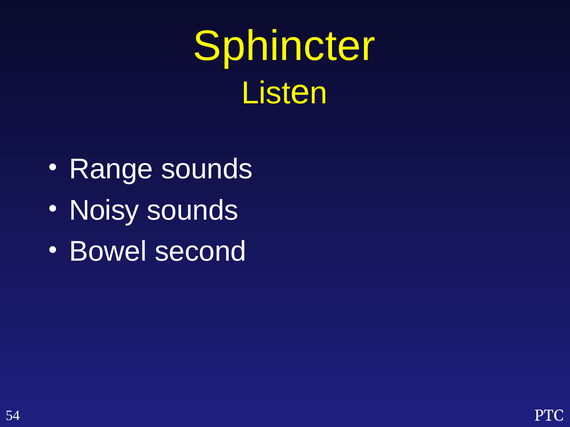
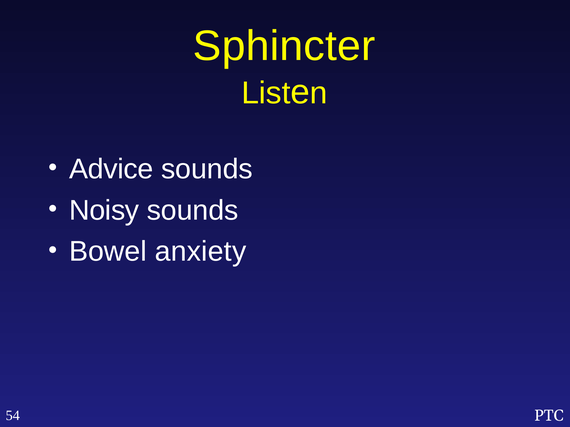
Range: Range -> Advice
second: second -> anxiety
